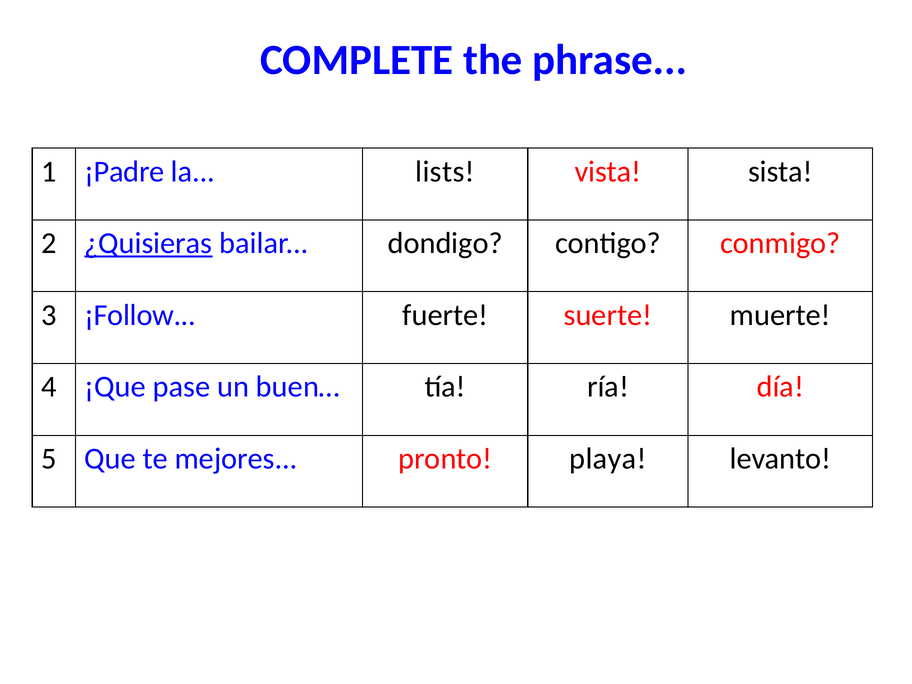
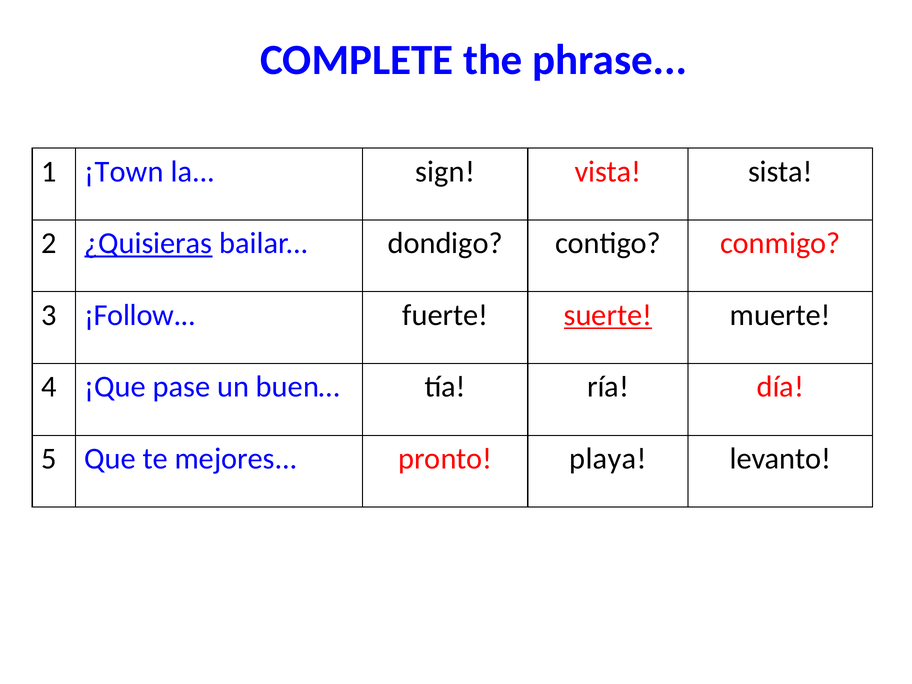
¡Padre: ¡Padre -> ¡Town
lists: lists -> sign
suerte underline: none -> present
